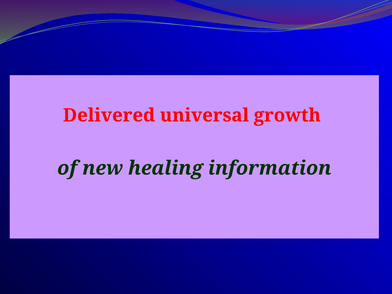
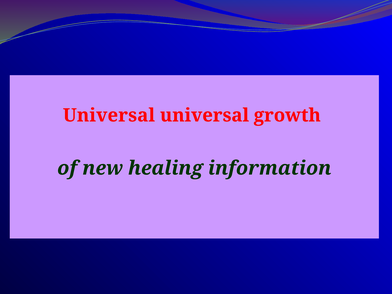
Delivered at (109, 115): Delivered -> Universal
